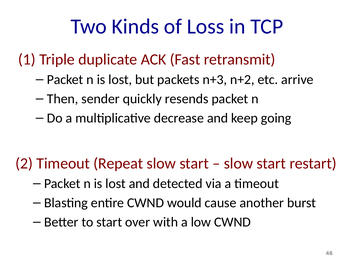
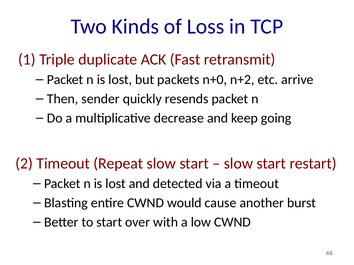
n+3: n+3 -> n+0
